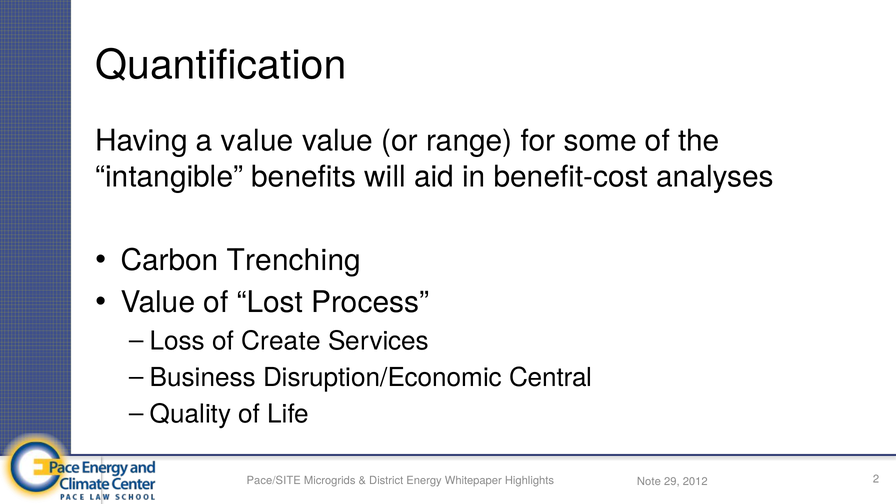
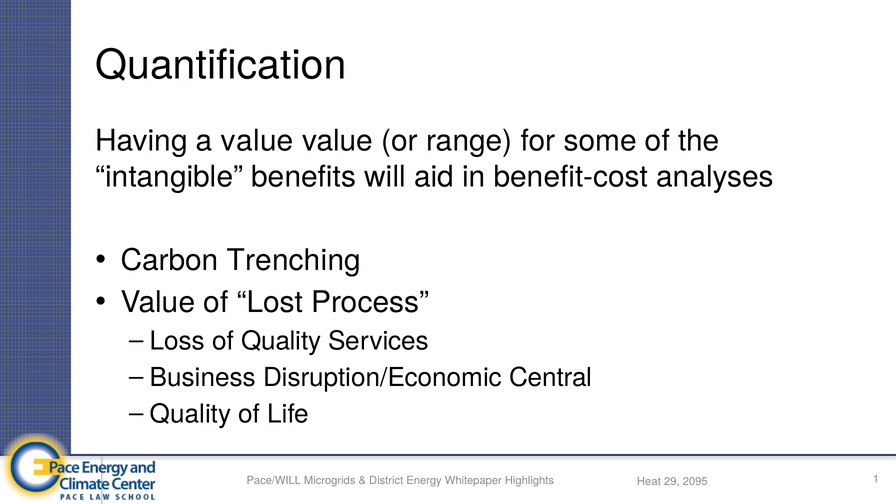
of Create: Create -> Quality
Pace/SITE: Pace/SITE -> Pace/WILL
2: 2 -> 1
Note: Note -> Heat
2012: 2012 -> 2095
